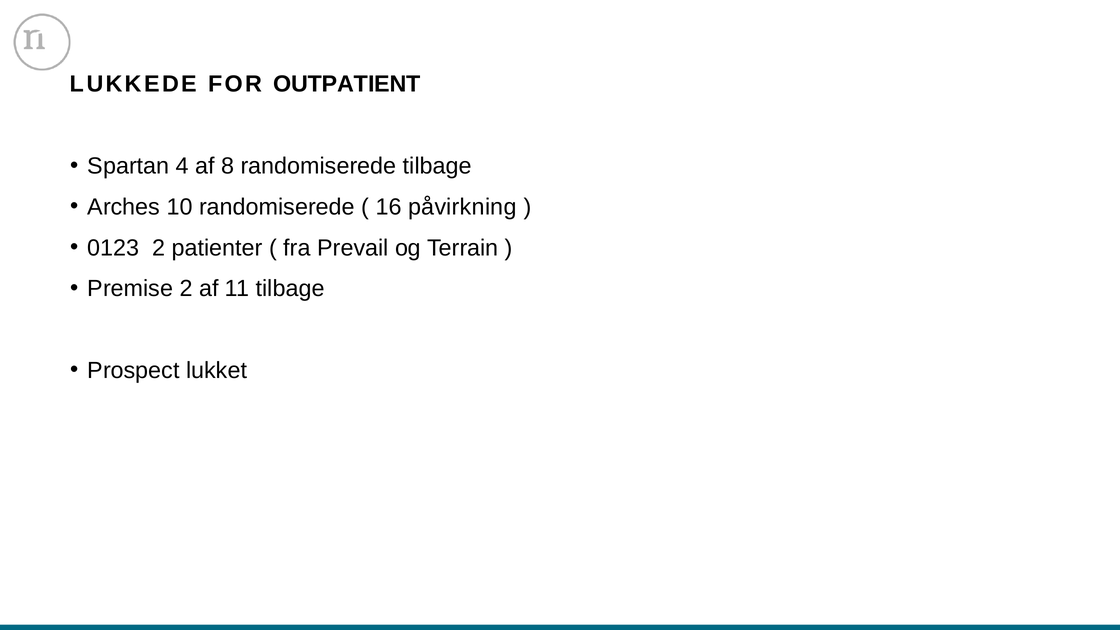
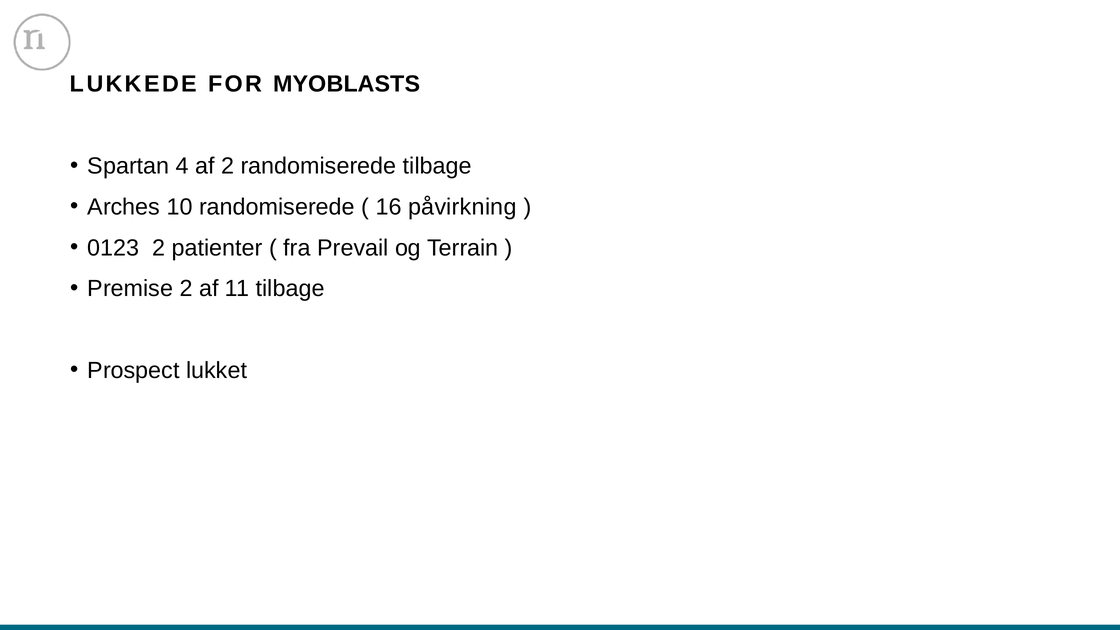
OUTPATIENT: OUTPATIENT -> MYOBLASTS
af 8: 8 -> 2
